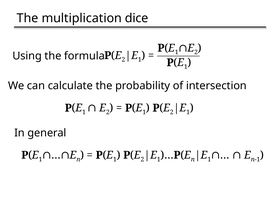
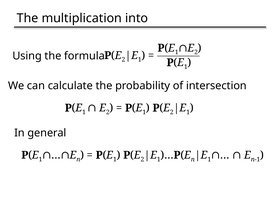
dice: dice -> into
